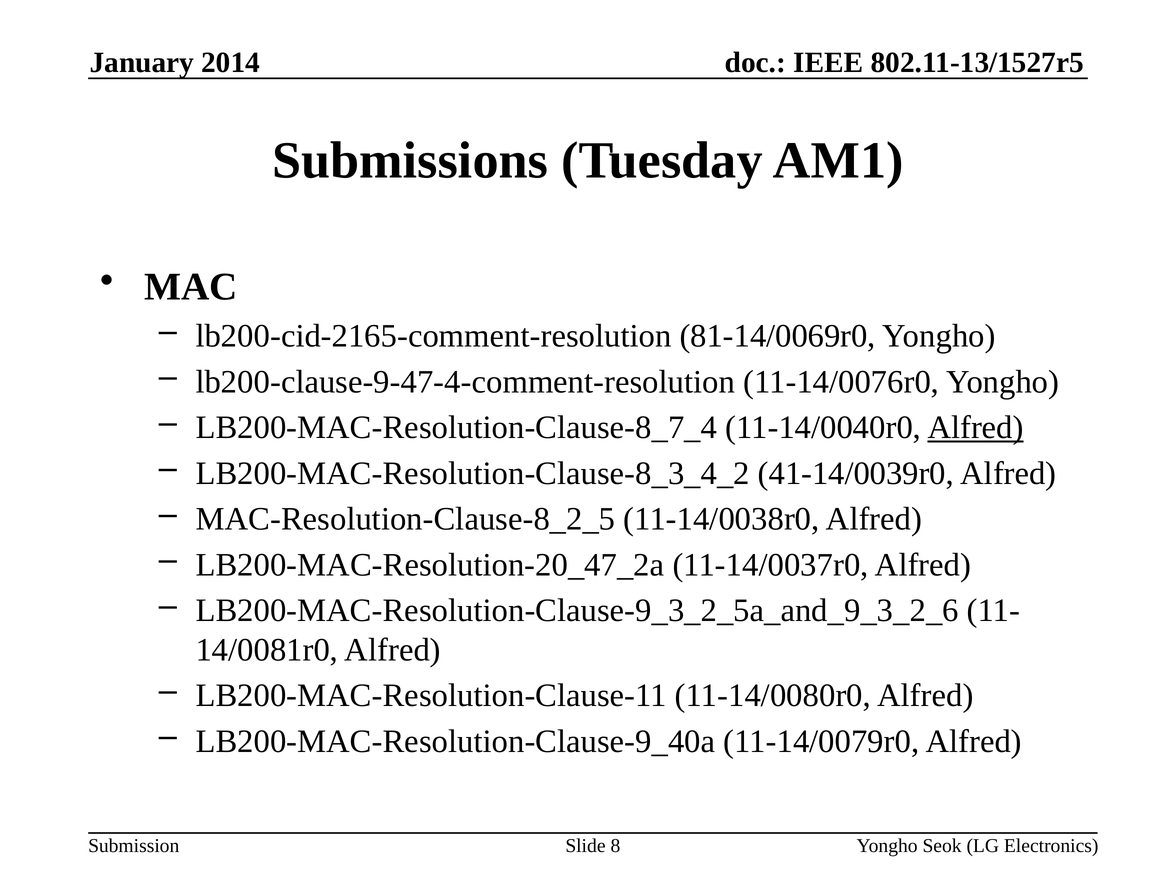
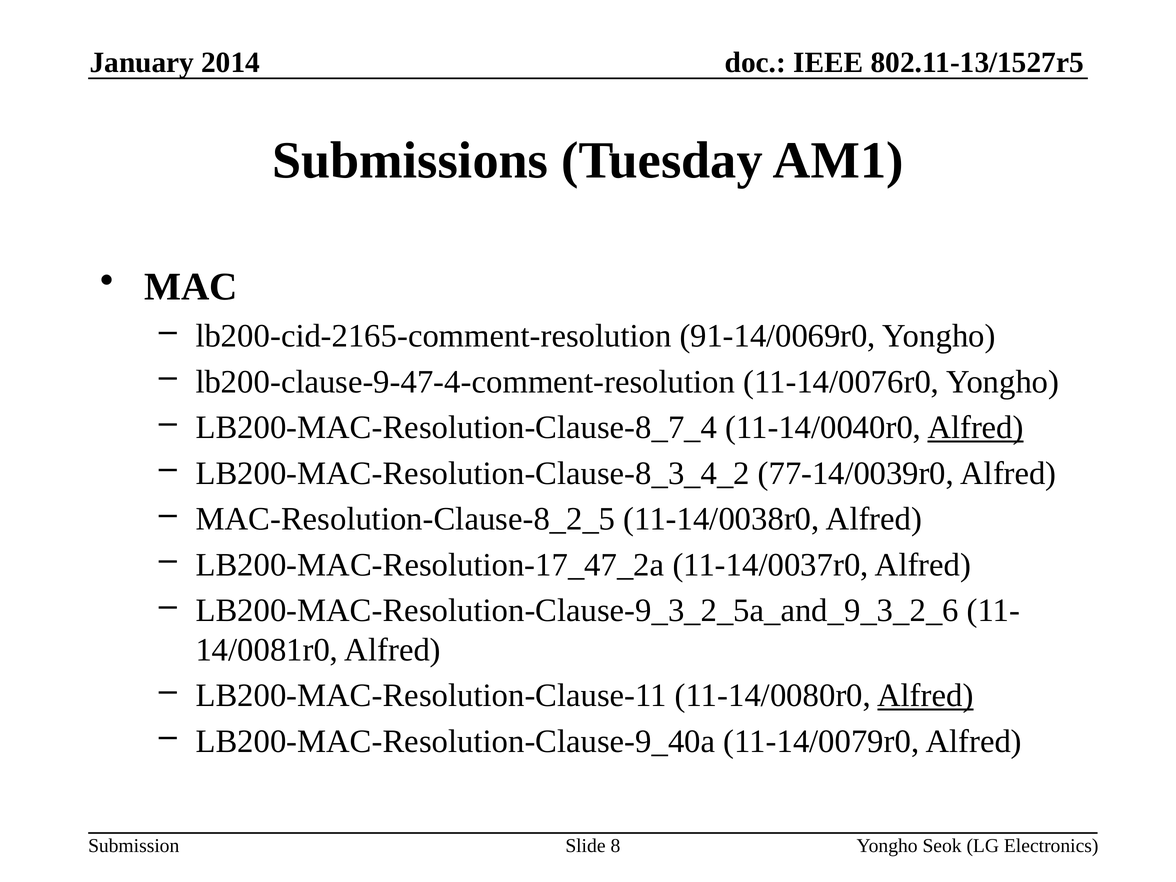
81-14/0069r0: 81-14/0069r0 -> 91-14/0069r0
41-14/0039r0: 41-14/0039r0 -> 77-14/0039r0
LB200-MAC-Resolution-20_47_2a: LB200-MAC-Resolution-20_47_2a -> LB200-MAC-Resolution-17_47_2a
Alfred at (925, 696) underline: none -> present
